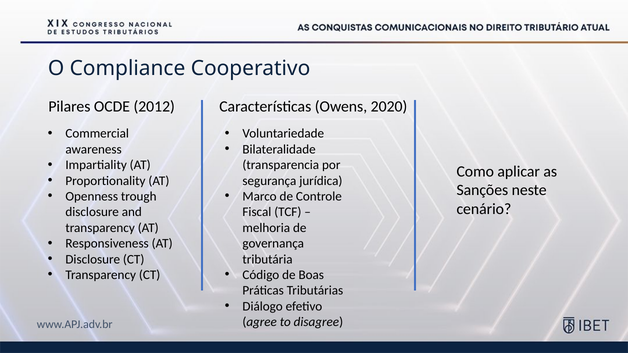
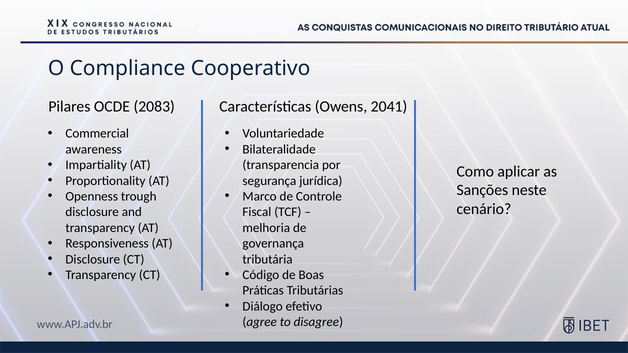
2012: 2012 -> 2083
2020: 2020 -> 2041
